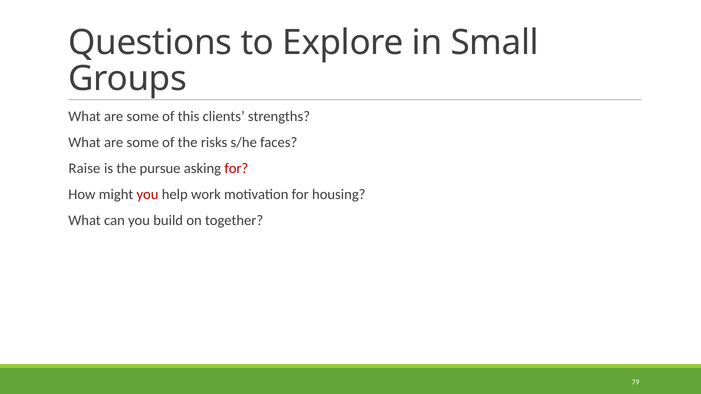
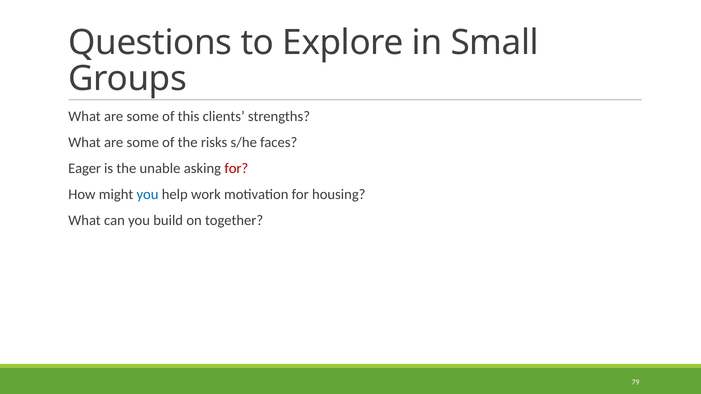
Raise: Raise -> Eager
pursue: pursue -> unable
you at (147, 195) colour: red -> blue
